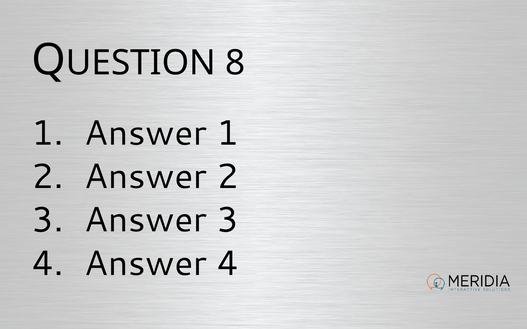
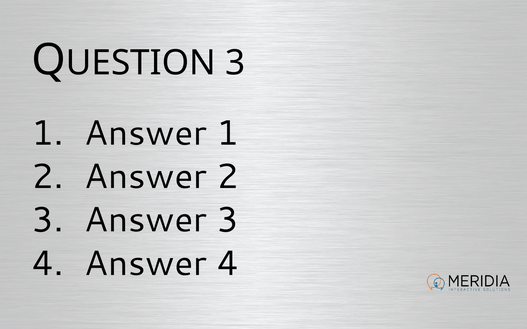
8 at (235, 63): 8 -> 3
